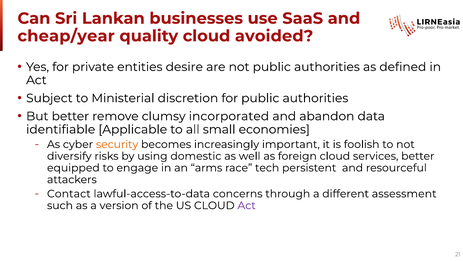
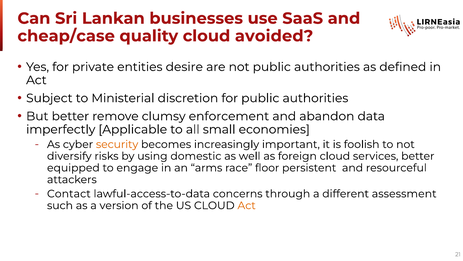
cheap/year: cheap/year -> cheap/case
incorporated: incorporated -> enforcement
identifiable: identifiable -> imperfectly
tech: tech -> floor
Act at (247, 205) colour: purple -> orange
